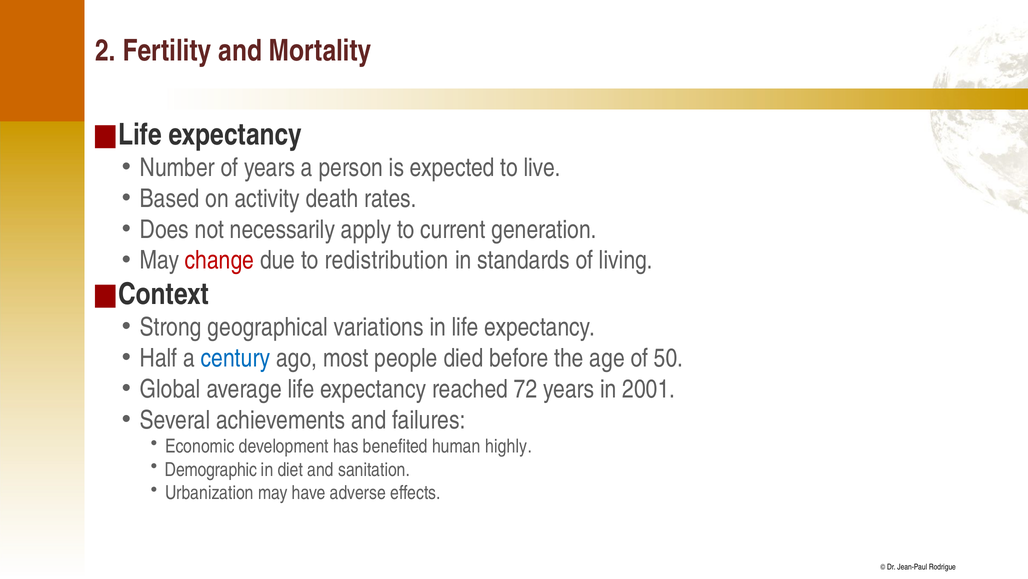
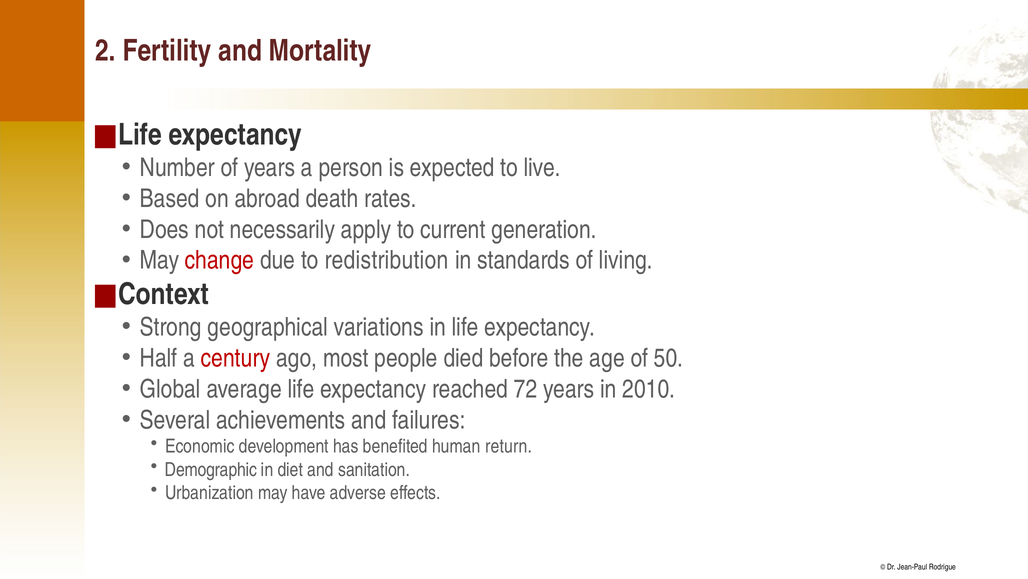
activity: activity -> abroad
century colour: blue -> red
2001: 2001 -> 2010
highly: highly -> return
